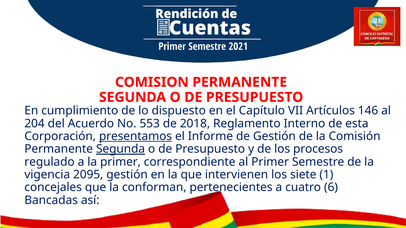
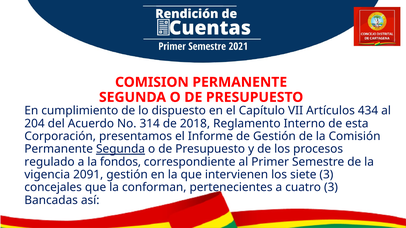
146: 146 -> 434
553: 553 -> 314
presentamos underline: present -> none
la primer: primer -> fondos
2095: 2095 -> 2091
siete 1: 1 -> 3
cuatro 6: 6 -> 3
